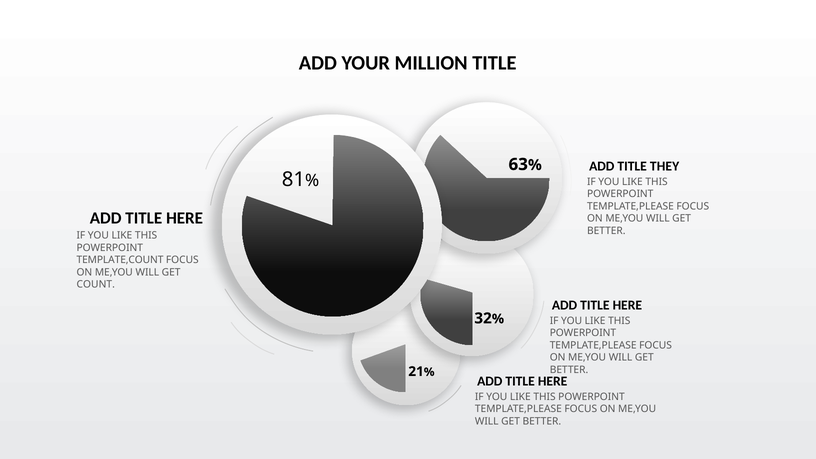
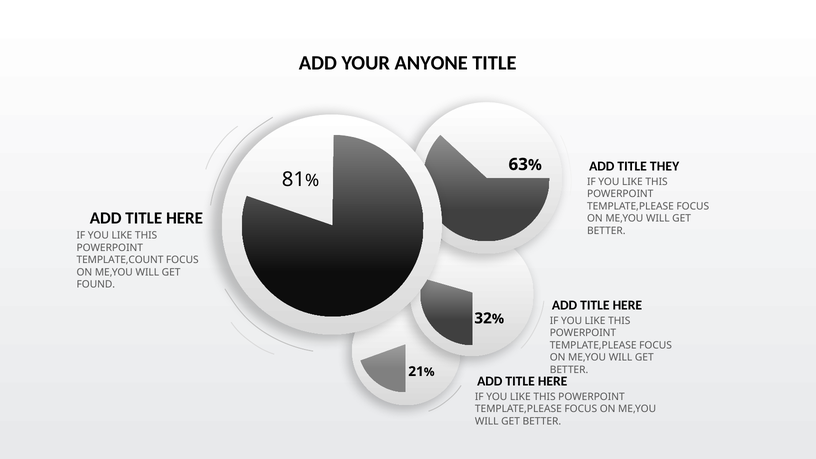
MILLION: MILLION -> ANYONE
COUNT: COUNT -> FOUND
